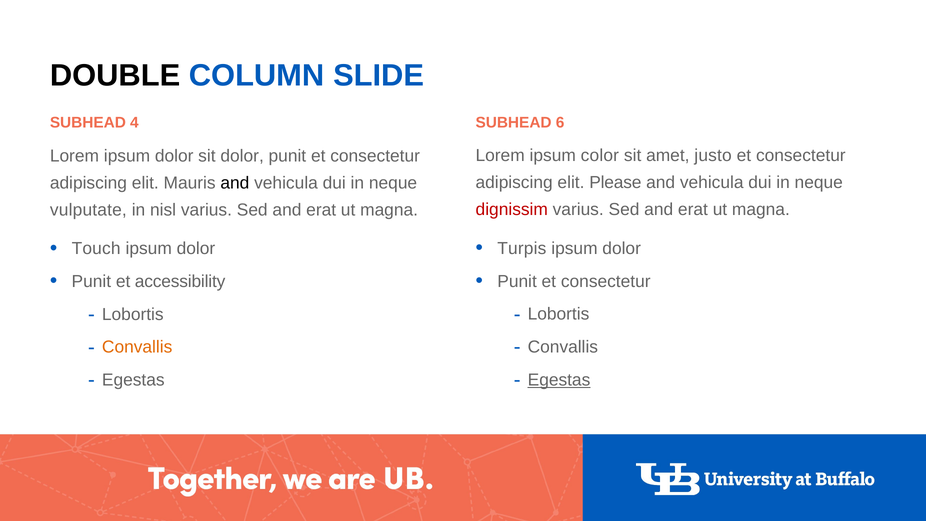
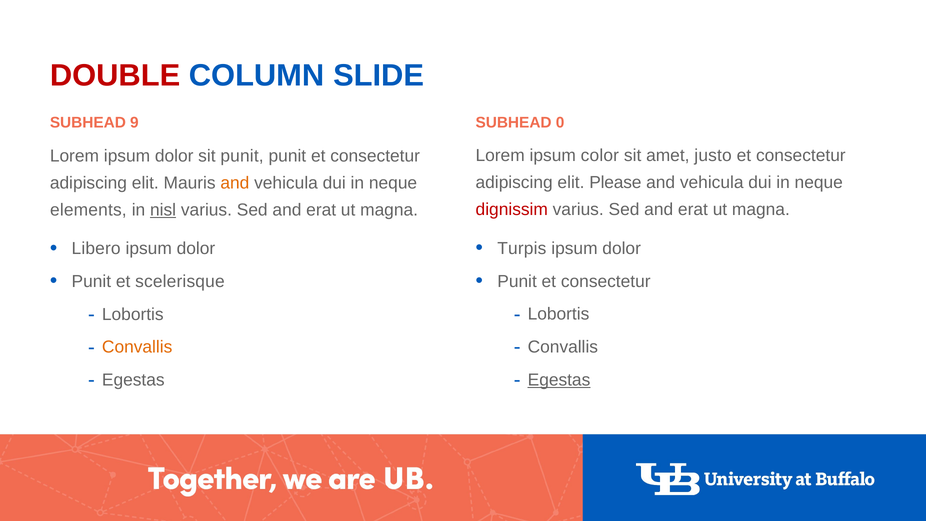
DOUBLE colour: black -> red
4: 4 -> 9
6: 6 -> 0
sit dolor: dolor -> punit
and at (235, 183) colour: black -> orange
vulputate: vulputate -> elements
nisl underline: none -> present
Touch: Touch -> Libero
accessibility: accessibility -> scelerisque
